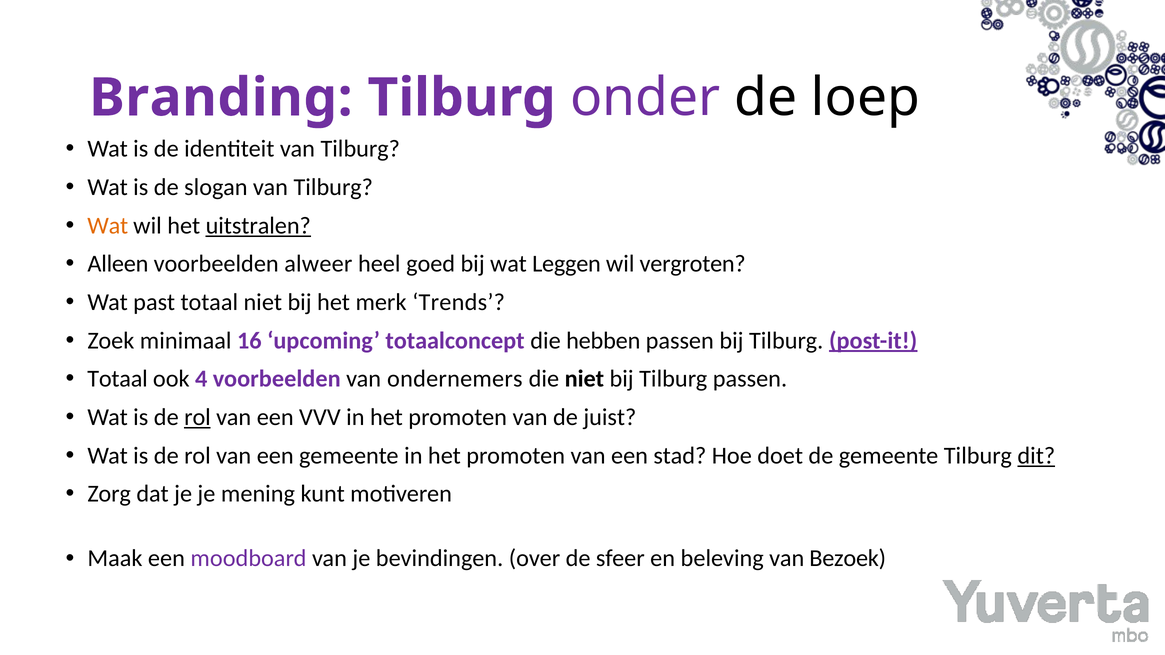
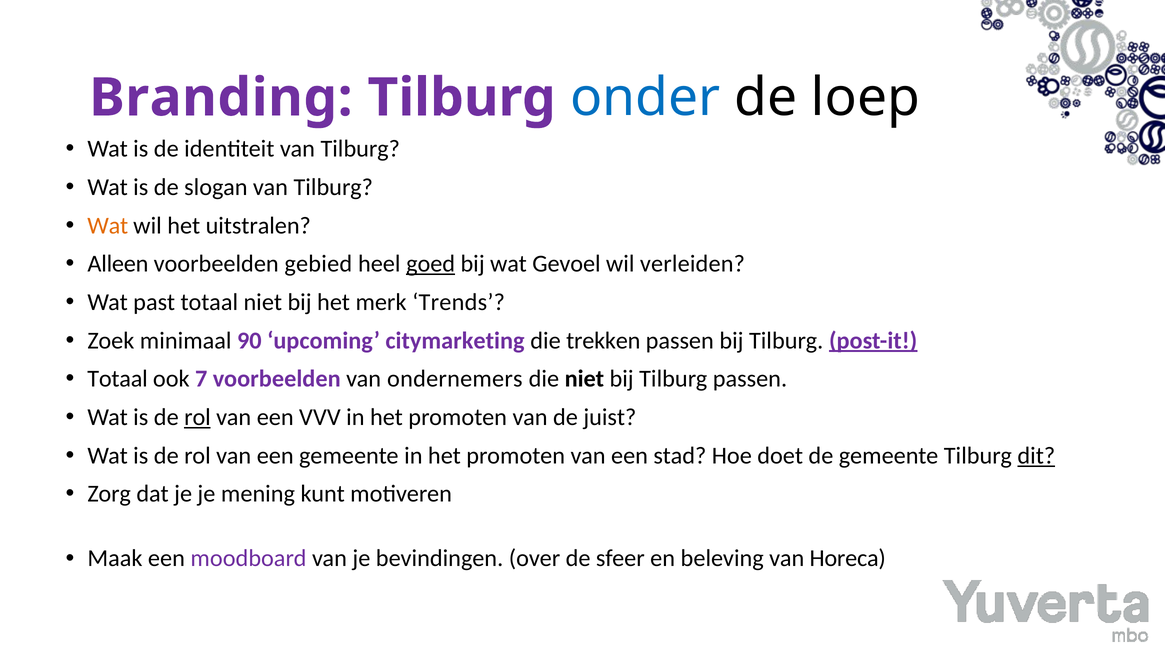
onder colour: purple -> blue
uitstralen underline: present -> none
alweer: alweer -> gebied
goed underline: none -> present
Leggen: Leggen -> Gevoel
vergroten: vergroten -> verleiden
16: 16 -> 90
totaalconcept: totaalconcept -> citymarketing
hebben: hebben -> trekken
4: 4 -> 7
Bezoek: Bezoek -> Horeca
